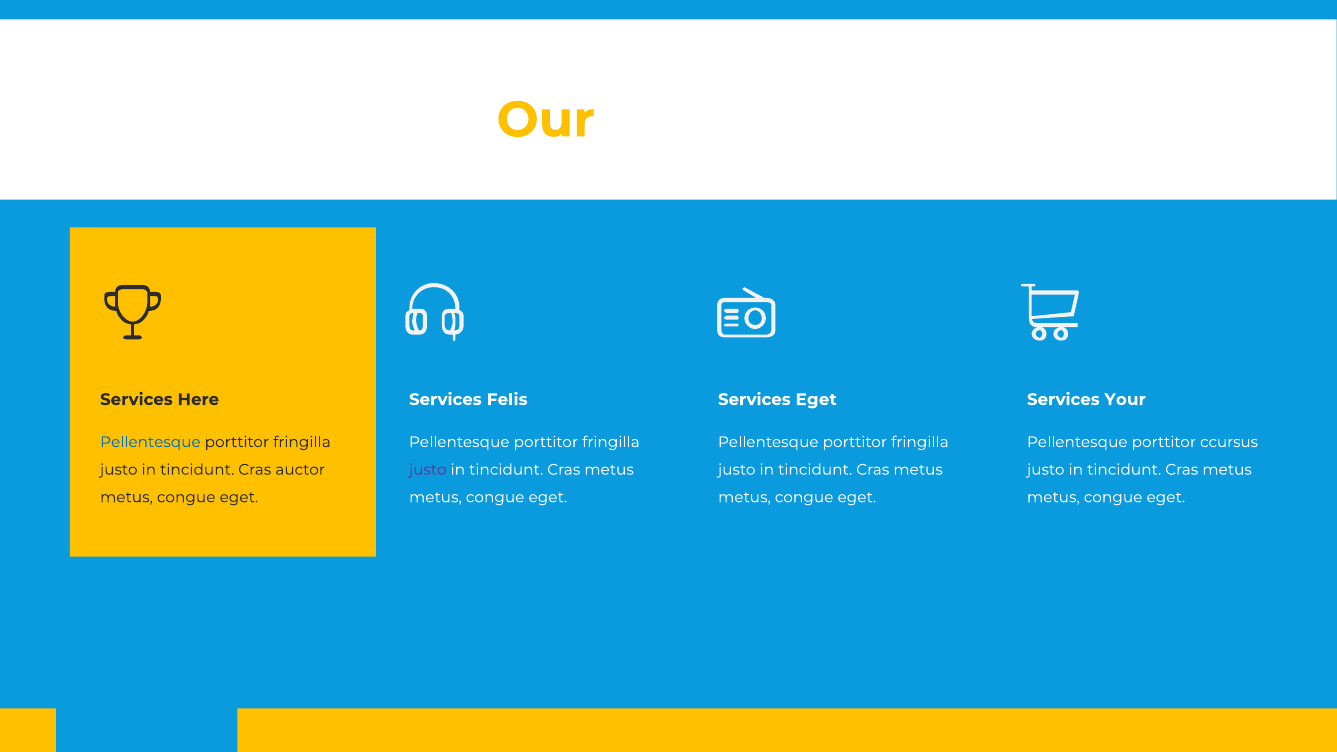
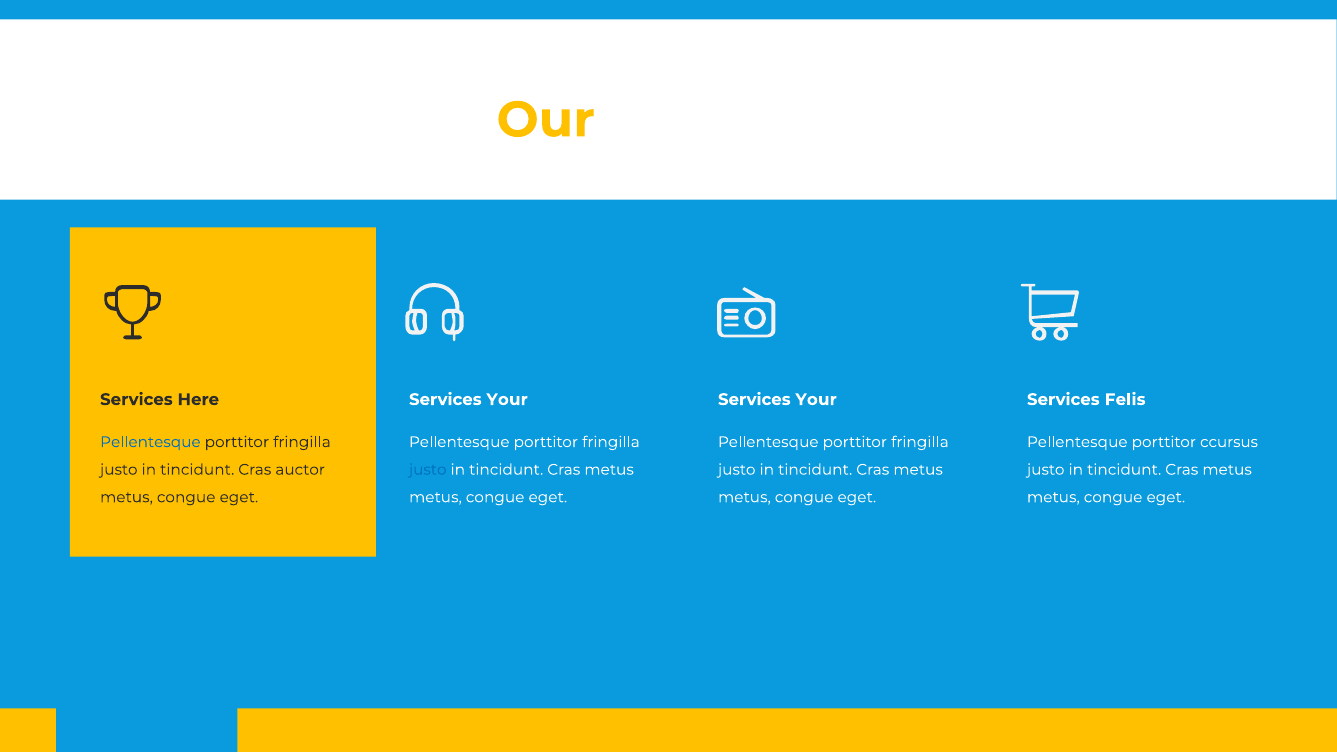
Felis at (507, 400): Felis -> Your
Eget at (816, 400): Eget -> Your
Your: Your -> Felis
justo at (428, 470) colour: purple -> blue
